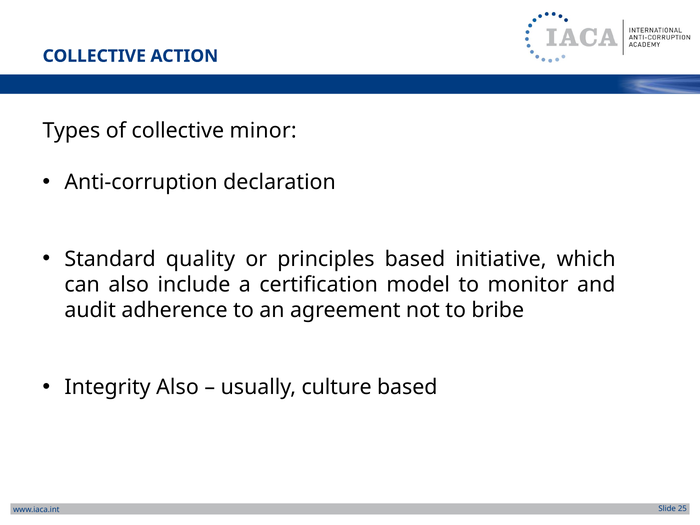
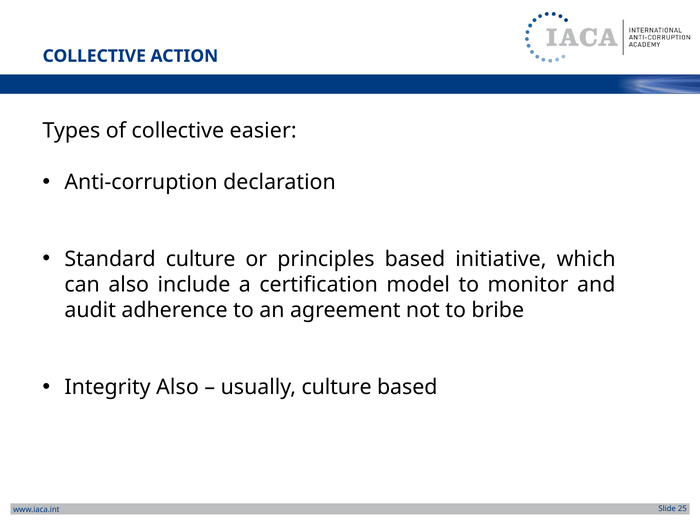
minor: minor -> easier
Standard quality: quality -> culture
